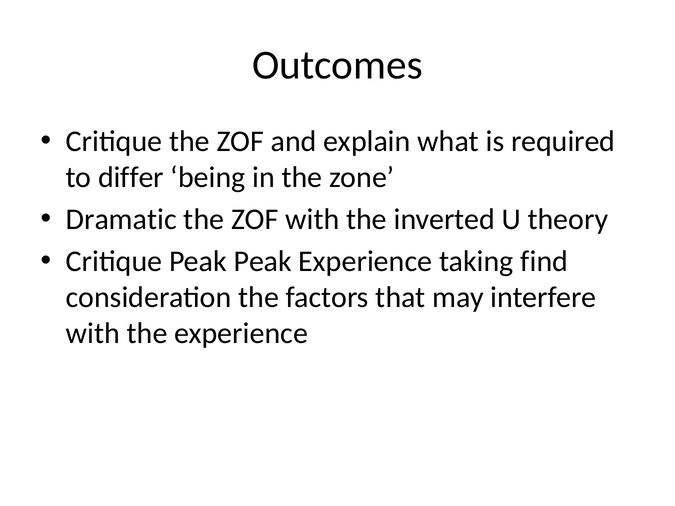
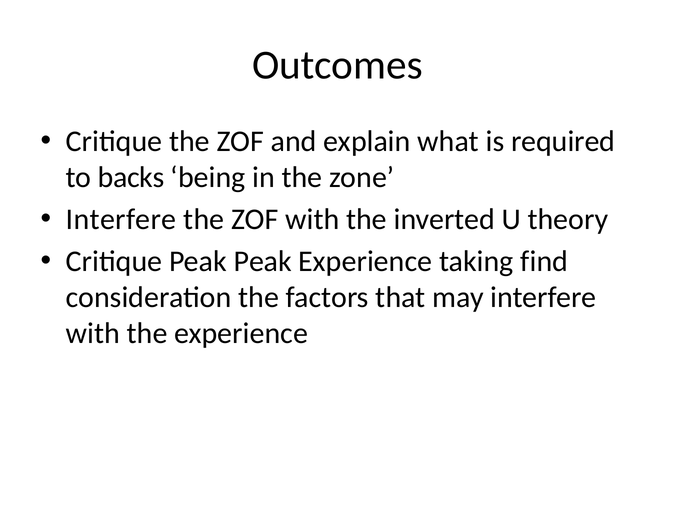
differ: differ -> backs
Dramatic at (121, 220): Dramatic -> Interfere
